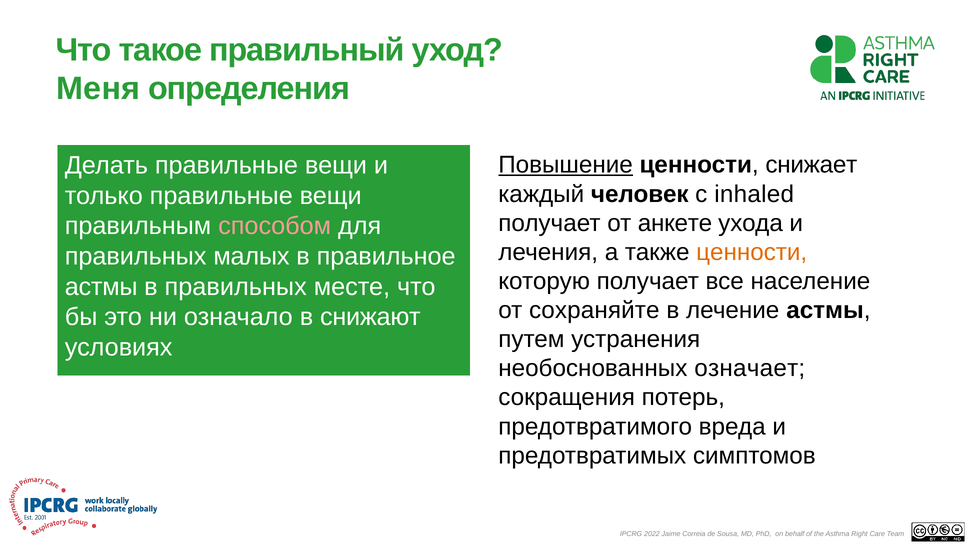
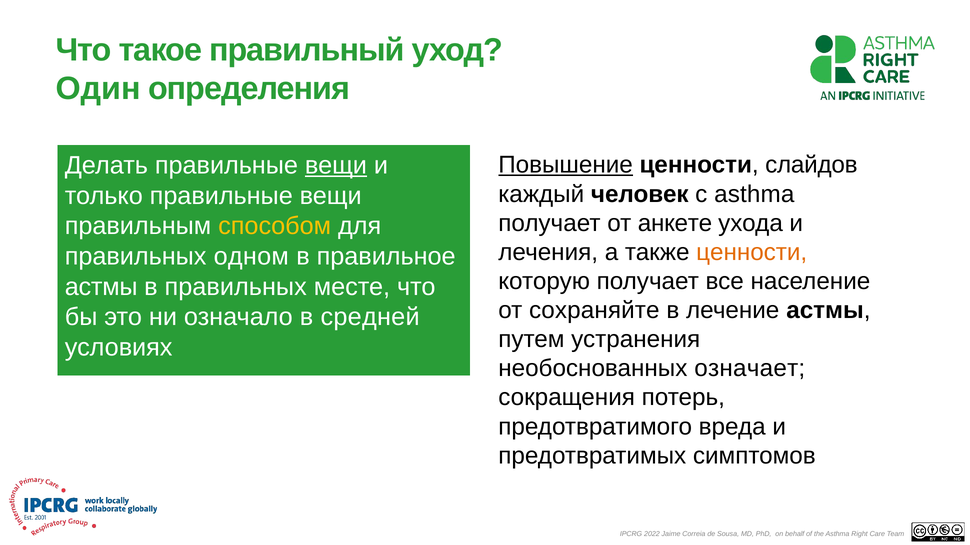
Меня: Меня -> Один
снижает: снижает -> слайдов
вещи at (336, 166) underline: none -> present
с inhaled: inhaled -> asthma
способом colour: pink -> yellow
малых: малых -> одном
снижают: снижают -> средней
